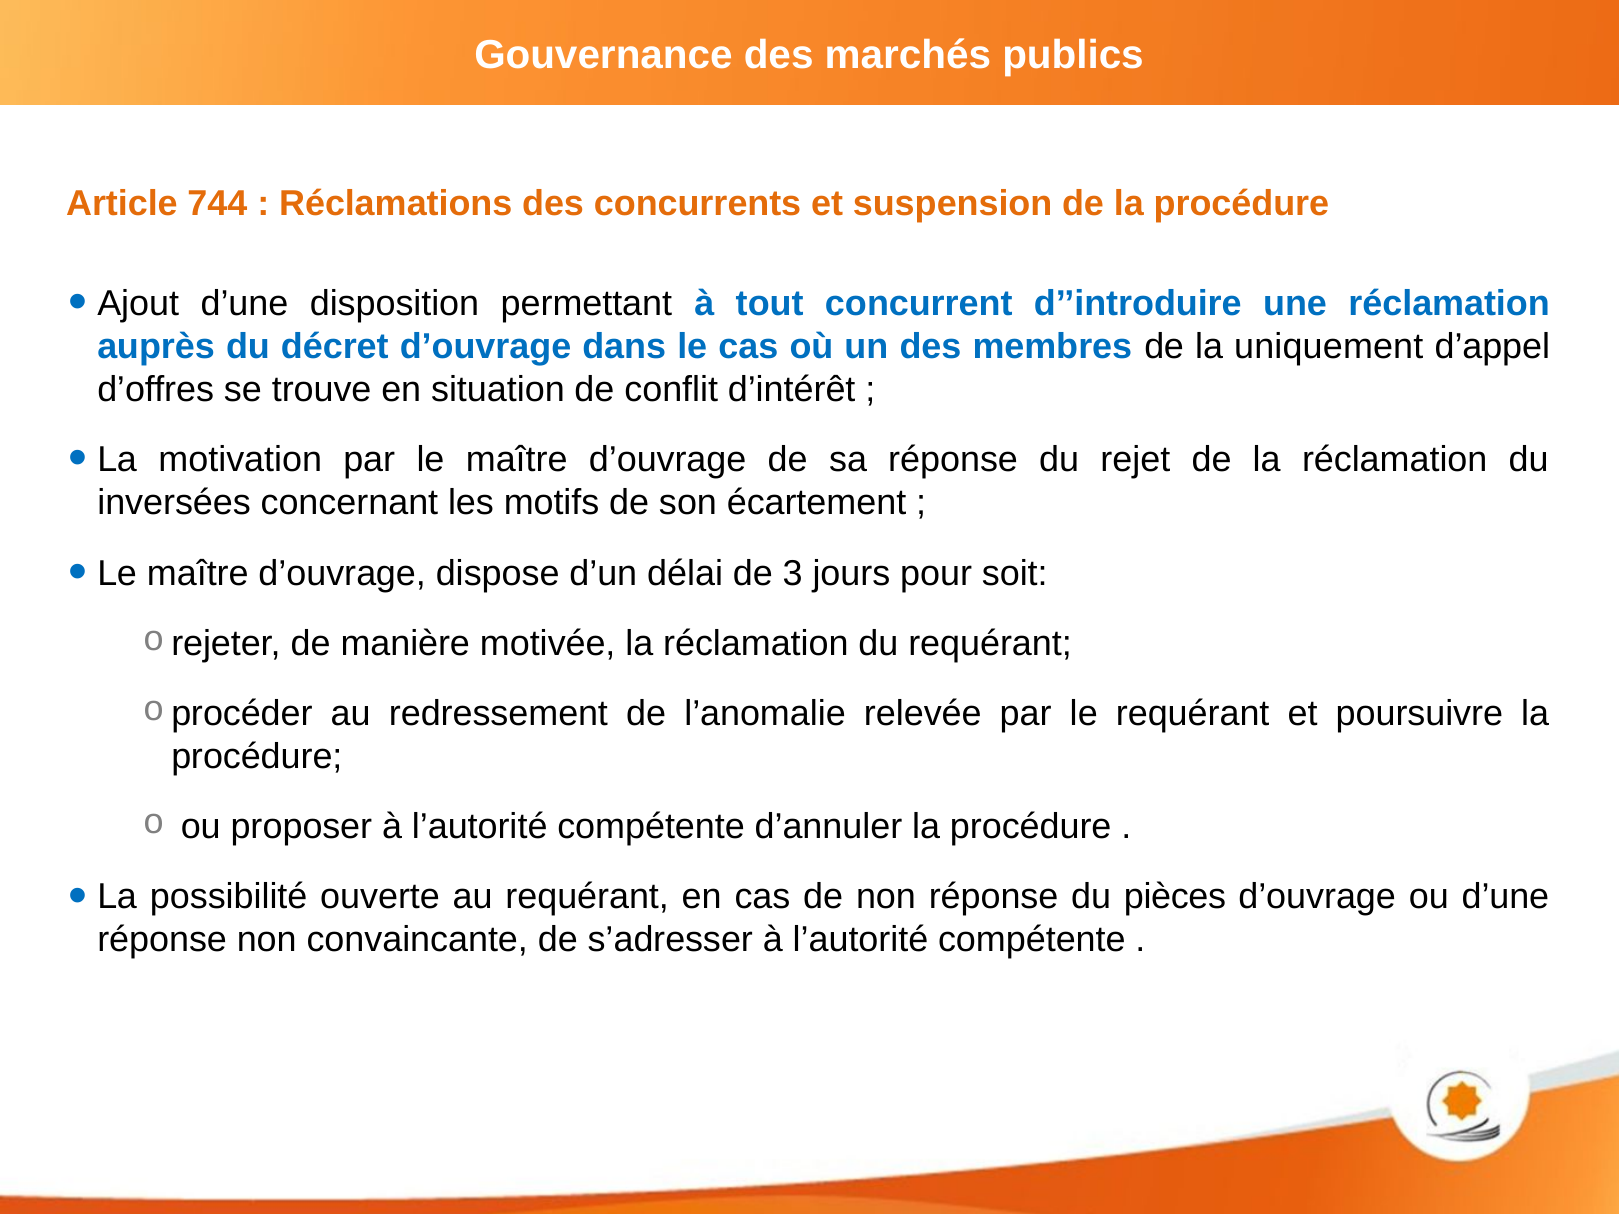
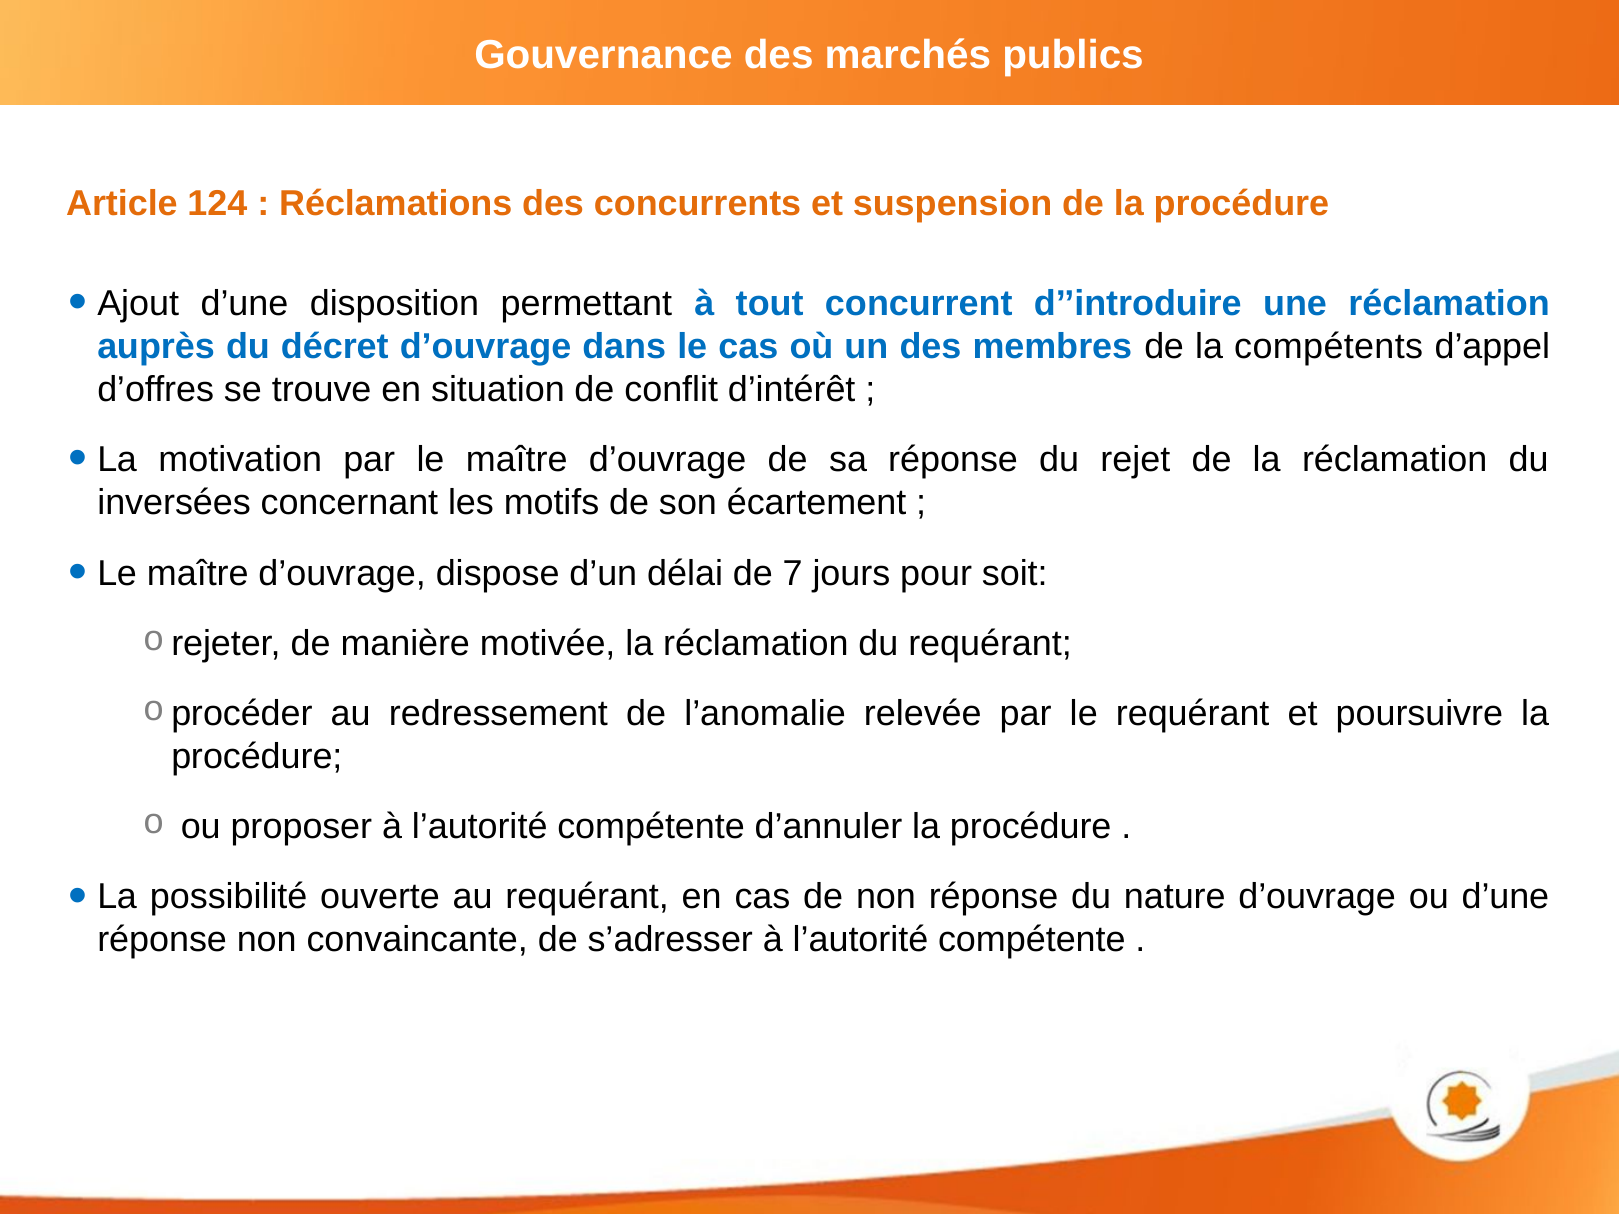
744: 744 -> 124
uniquement: uniquement -> compétents
3: 3 -> 7
pièces: pièces -> nature
